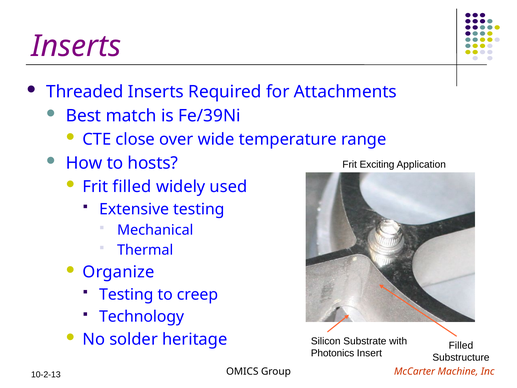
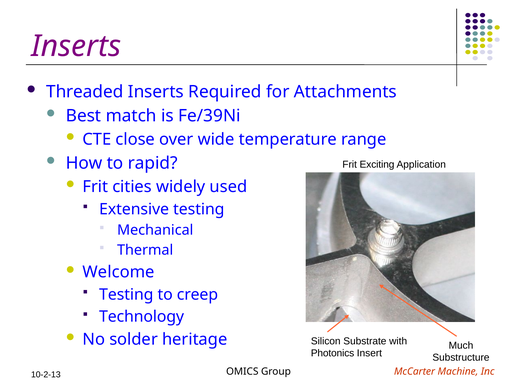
hosts: hosts -> rapid
Frit filled: filled -> cities
Organize: Organize -> Welcome
Filled at (461, 345): Filled -> Much
